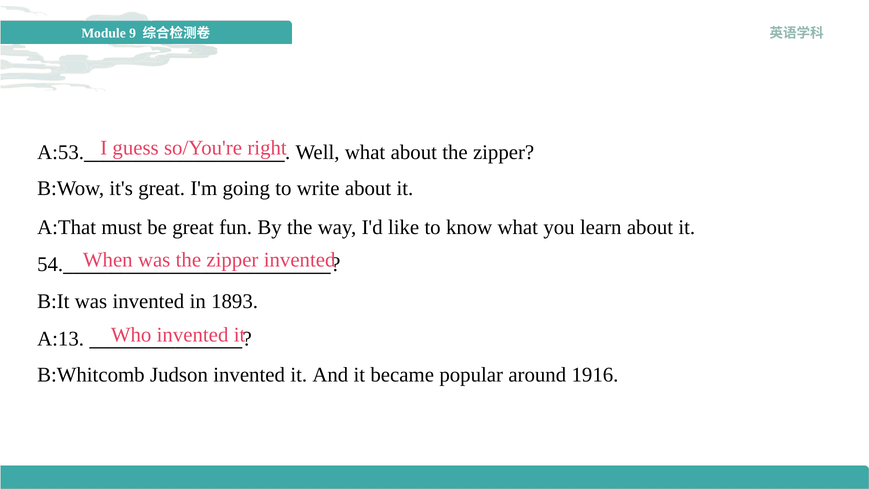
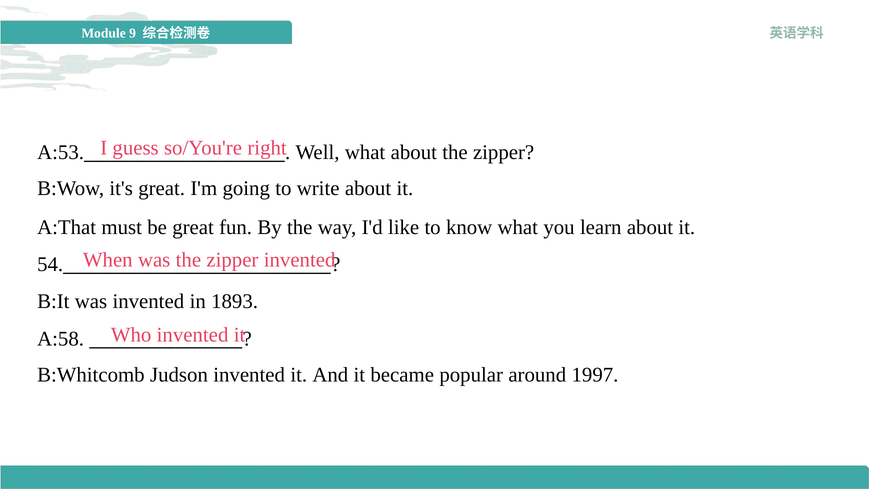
A:13: A:13 -> A:58
1916: 1916 -> 1997
